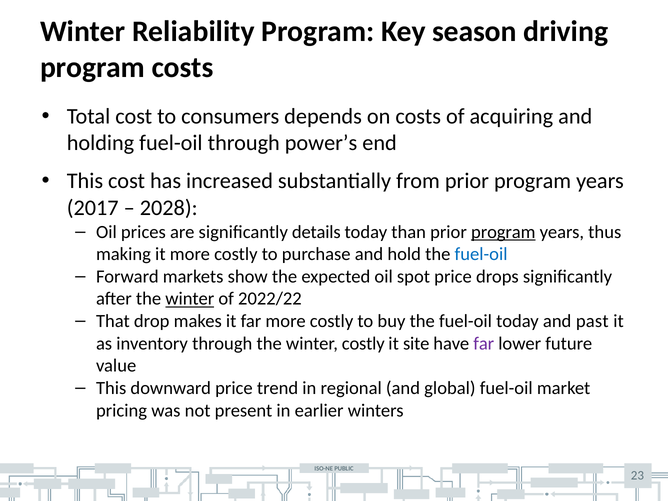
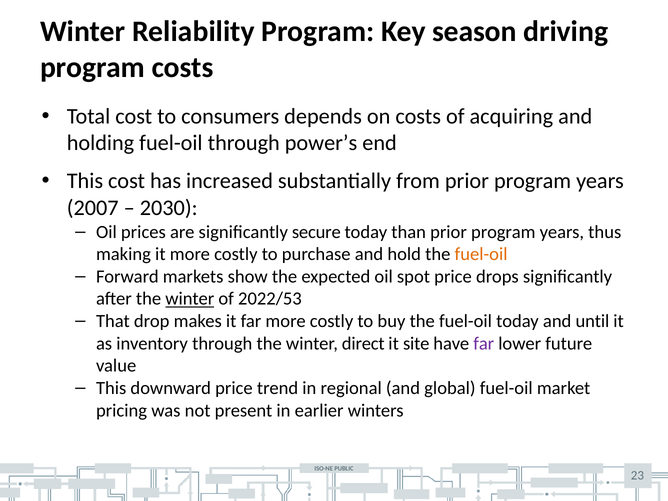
2017: 2017 -> 2007
2028: 2028 -> 2030
details: details -> secure
program at (503, 232) underline: present -> none
fuel-oil at (481, 254) colour: blue -> orange
2022/22: 2022/22 -> 2022/53
past: past -> until
winter costly: costly -> direct
